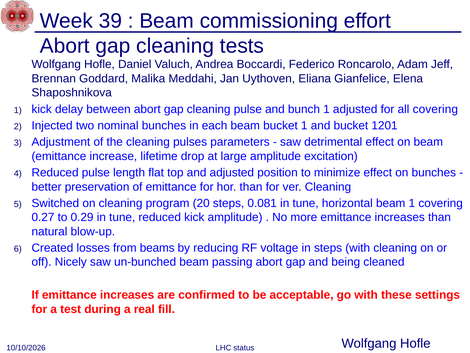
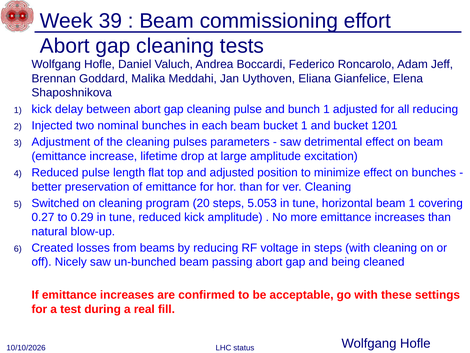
all covering: covering -> reducing
0.081: 0.081 -> 5.053
